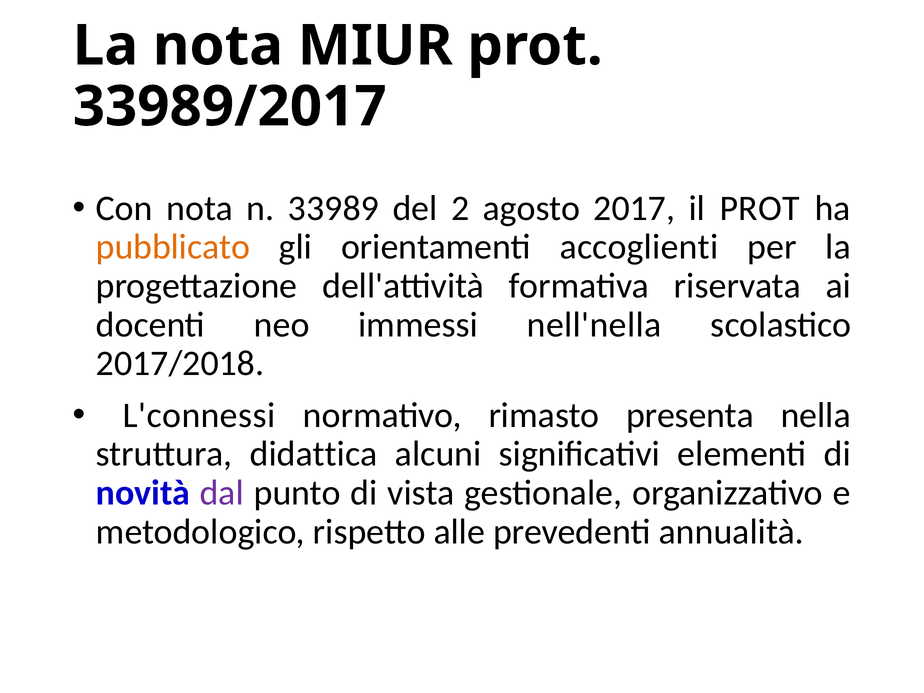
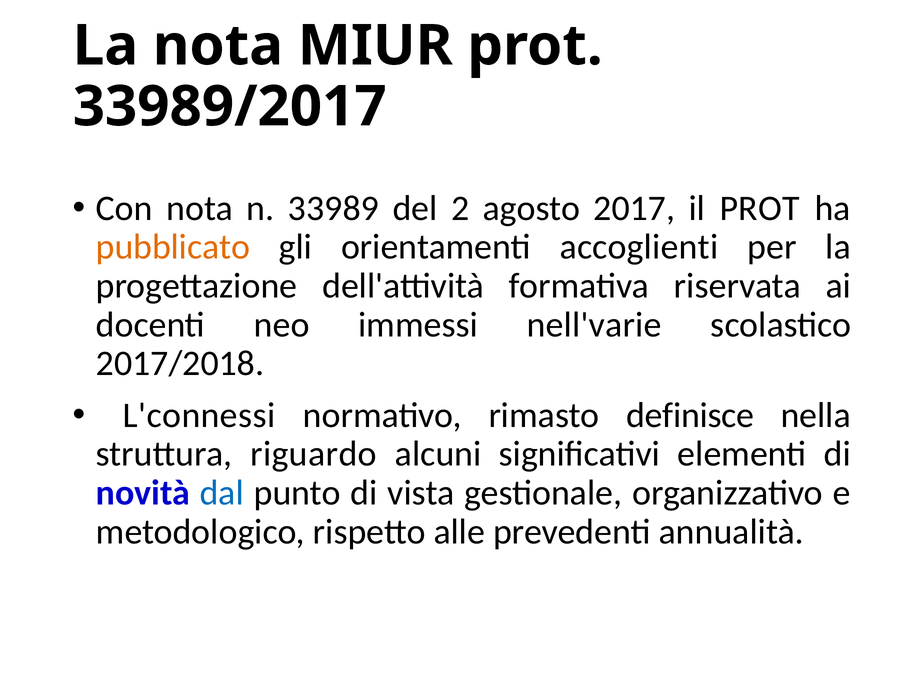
nell'nella: nell'nella -> nell'varie
presenta: presenta -> definisce
didattica: didattica -> riguardo
dal colour: purple -> blue
